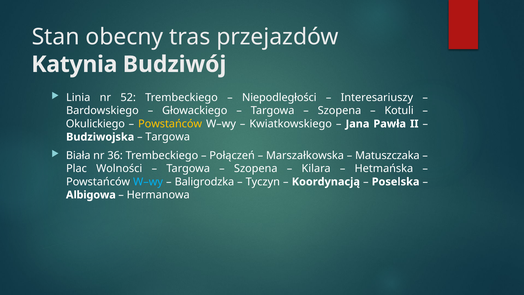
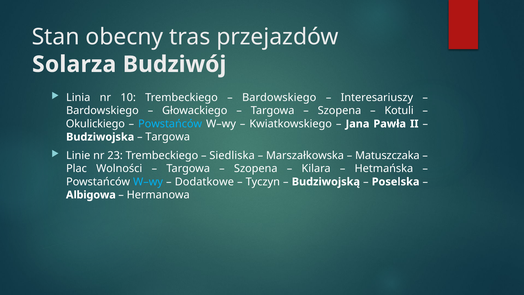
Katynia: Katynia -> Solarza
52: 52 -> 10
Niepodległości at (279, 98): Niepodległości -> Bardowskiego
Powstańców at (170, 124) colour: yellow -> light blue
Biała: Biała -> Linie
36: 36 -> 23
Połączeń: Połączeń -> Siedliska
Baligrodzka: Baligrodzka -> Dodatkowe
Koordynacją: Koordynacją -> Budziwojską
